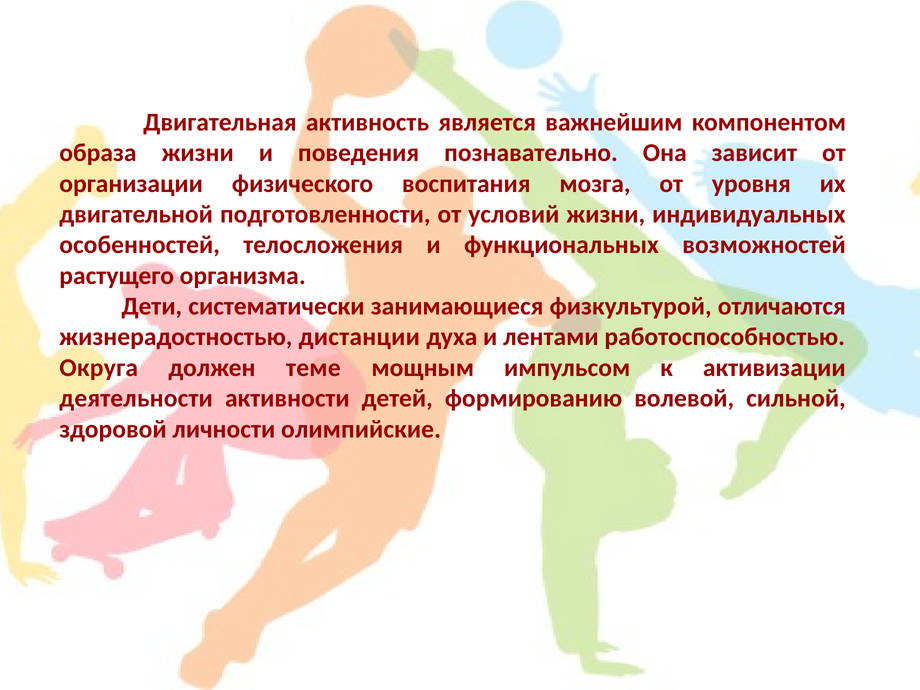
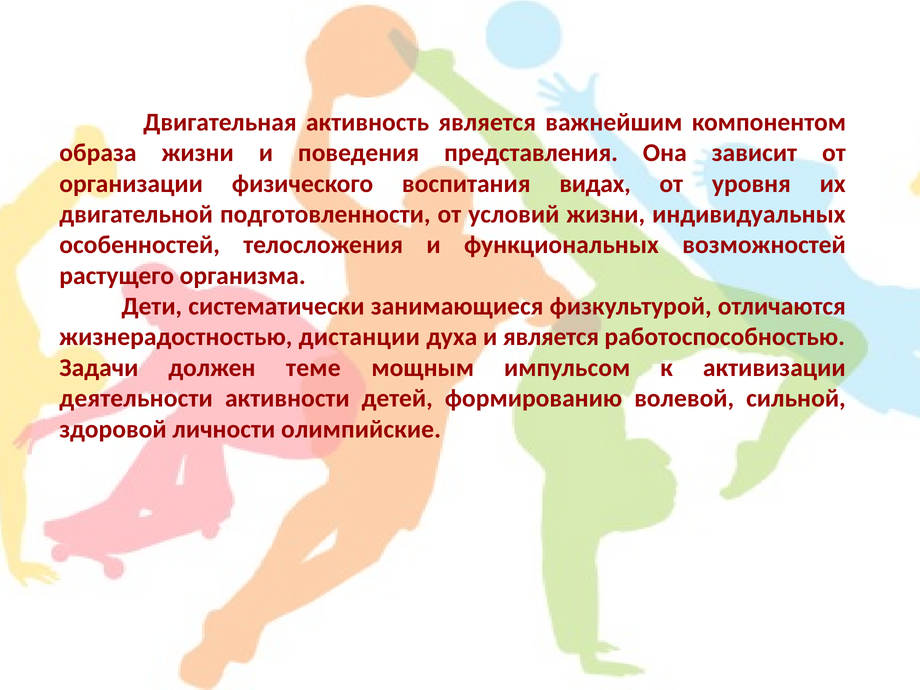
познавательно: познавательно -> представления
мозга: мозга -> видах
и лентами: лентами -> является
Округа: Округа -> Задачи
